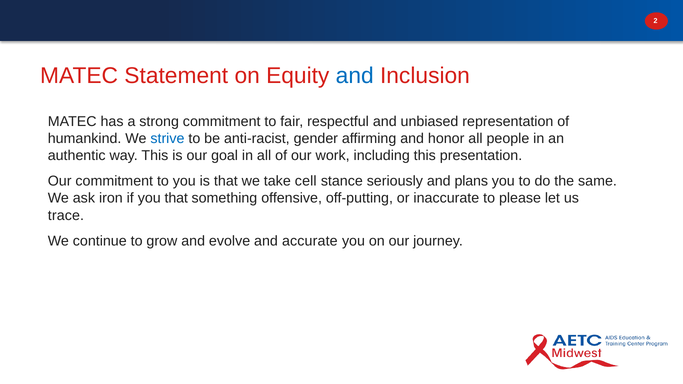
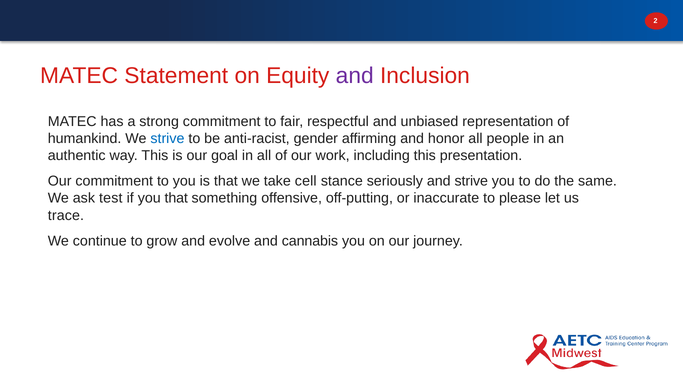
and at (355, 76) colour: blue -> purple
and plans: plans -> strive
iron: iron -> test
accurate: accurate -> cannabis
